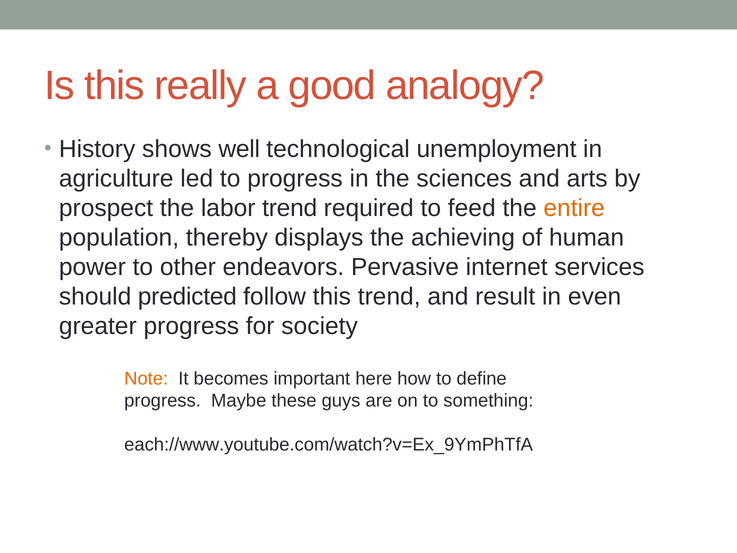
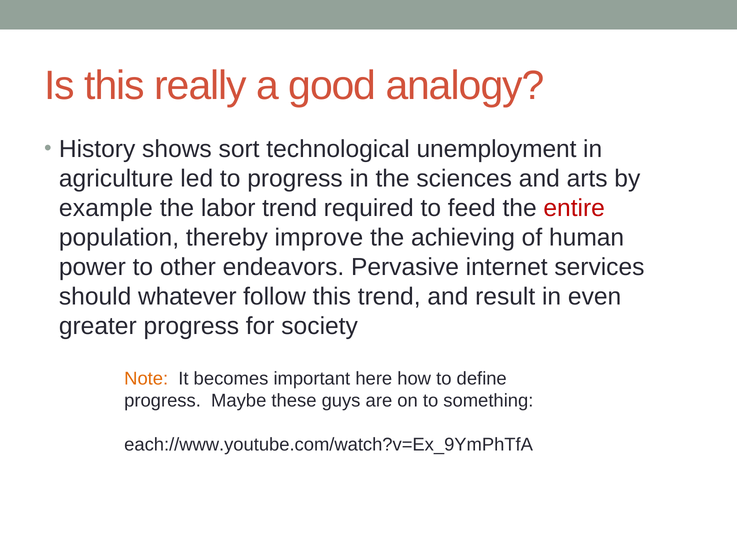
well: well -> sort
prospect: prospect -> example
entire colour: orange -> red
displays: displays -> improve
predicted: predicted -> whatever
